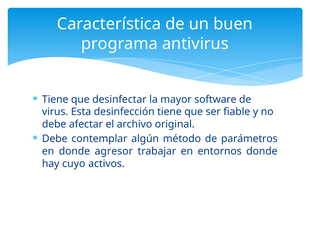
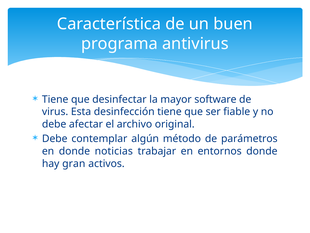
agresor: agresor -> noticias
cuyo: cuyo -> gran
